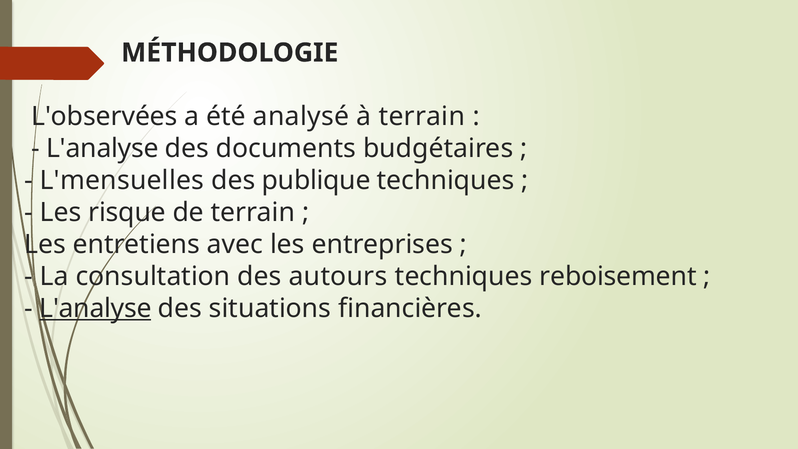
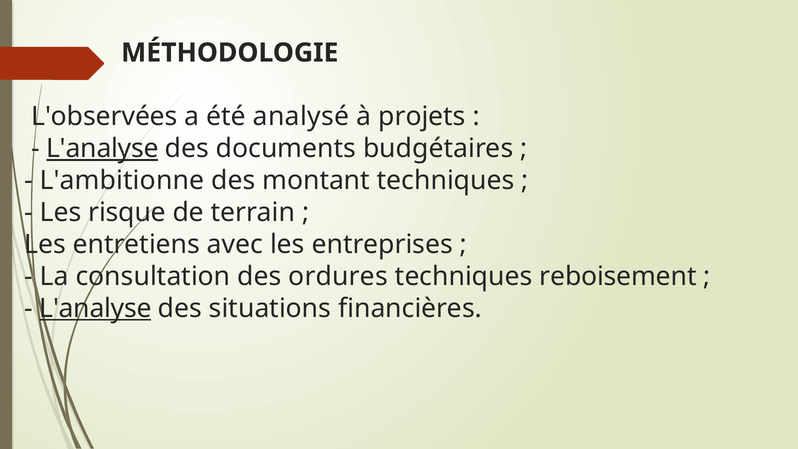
à terrain: terrain -> projets
L'analyse at (102, 149) underline: none -> present
L'mensuelles: L'mensuelles -> L'ambitionne
publique: publique -> montant
autours: autours -> ordures
